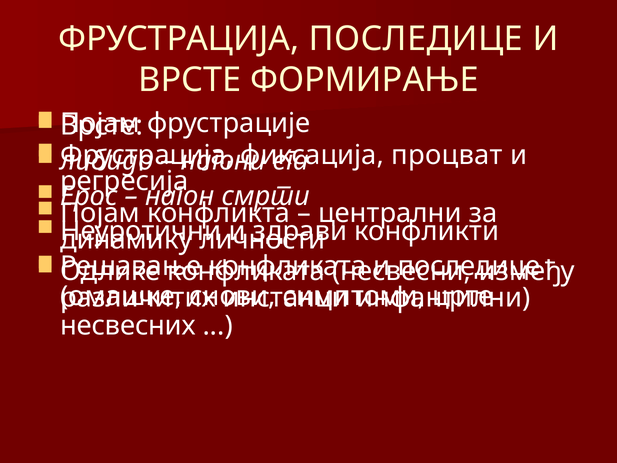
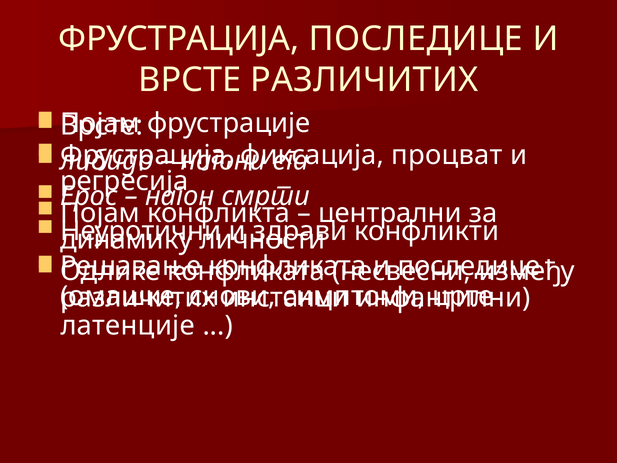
ВРСТЕ ФОРМИРАЊЕ: ФОРМИРАЊЕ -> РАЗЛИЧИТИХ
несвесних: несвесних -> латенције
